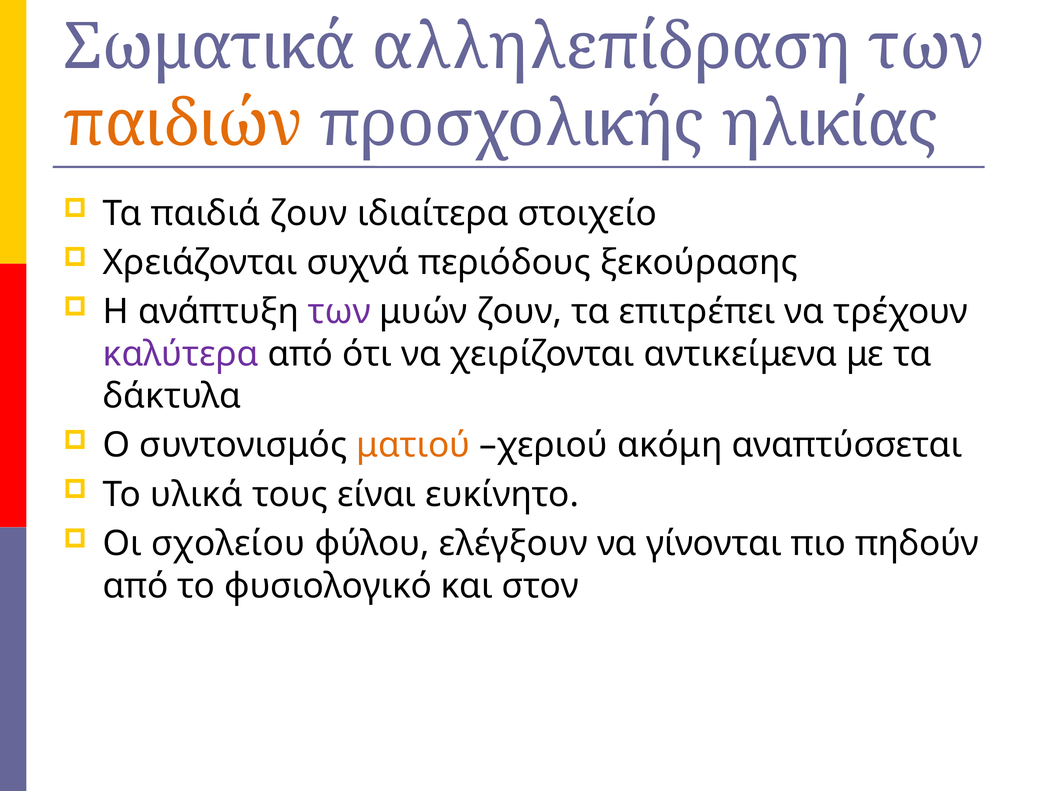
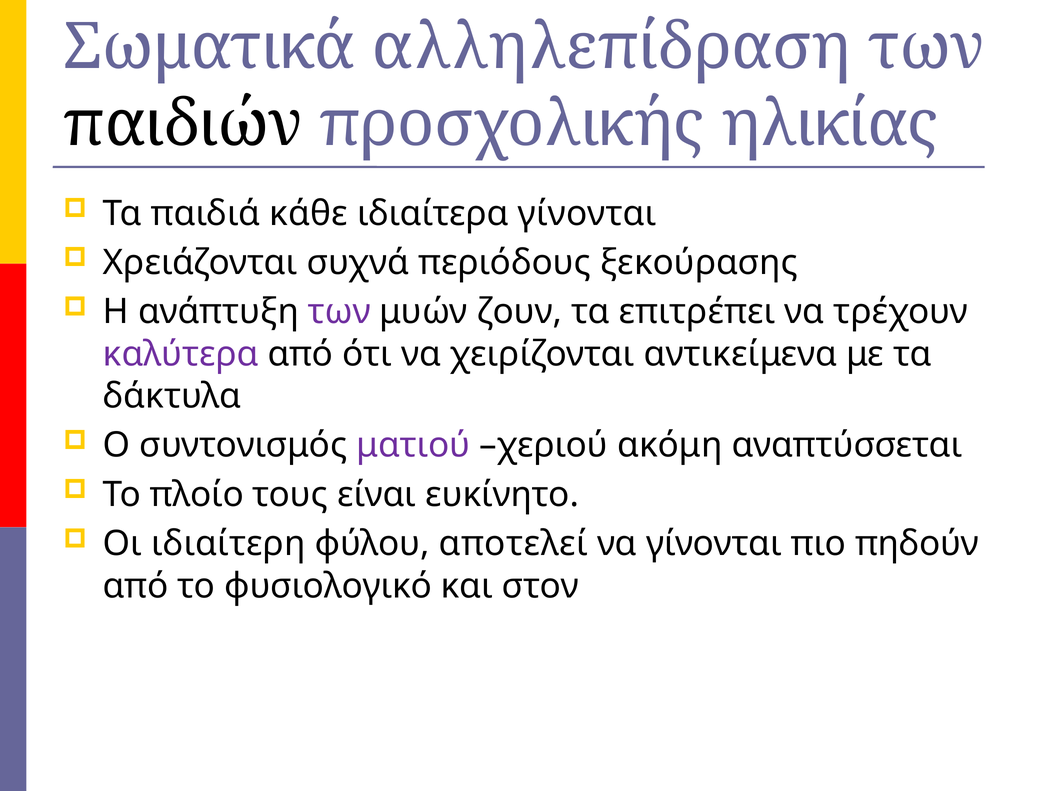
παιδιών colour: orange -> black
παιδιά ζουν: ζουν -> κάθε
ιδιαίτερα στοιχείο: στοιχείο -> γίνονται
ματιού colour: orange -> purple
υλικά: υλικά -> πλοίο
σχολείου: σχολείου -> ιδιαίτερη
ελέγξουν: ελέγξουν -> αποτελεί
